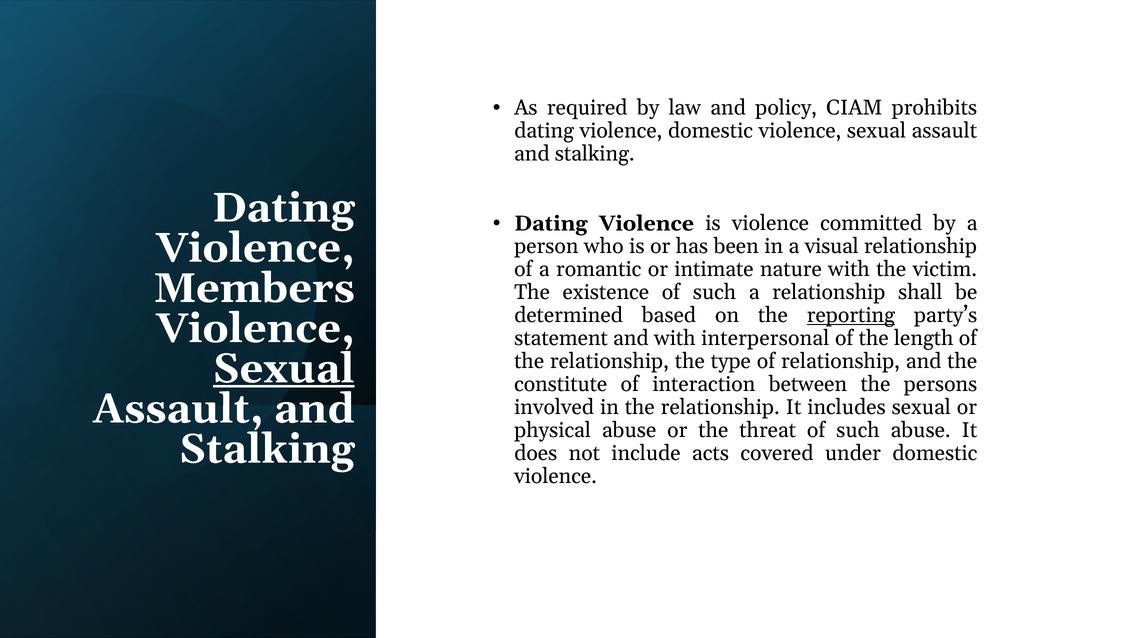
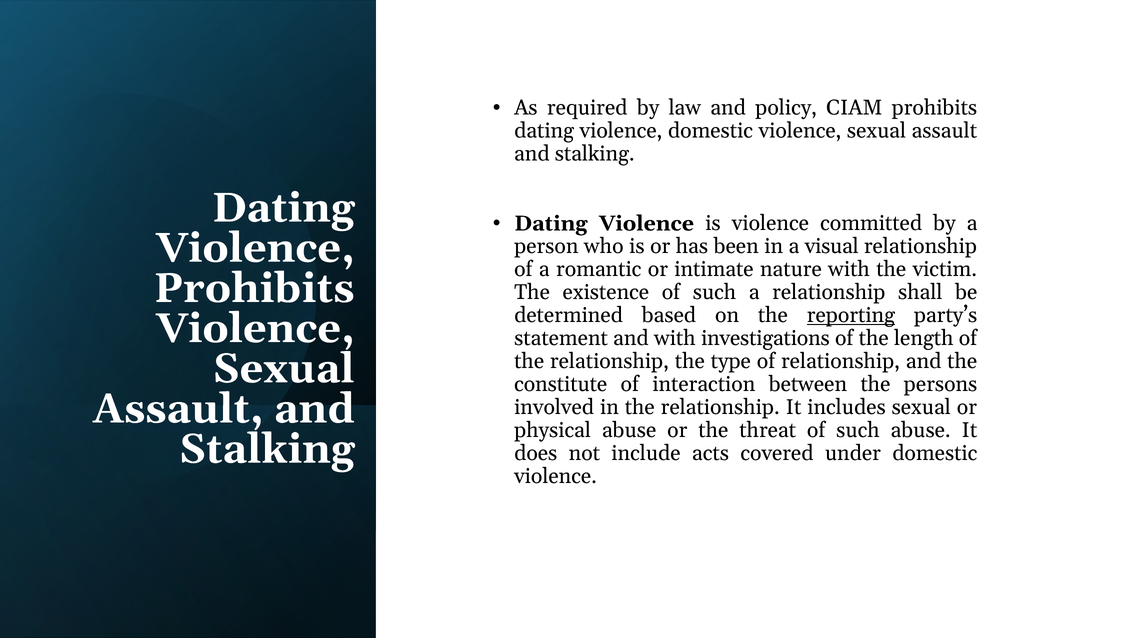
Members at (254, 288): Members -> Prohibits
interpersonal: interpersonal -> investigations
Sexual at (284, 369) underline: present -> none
